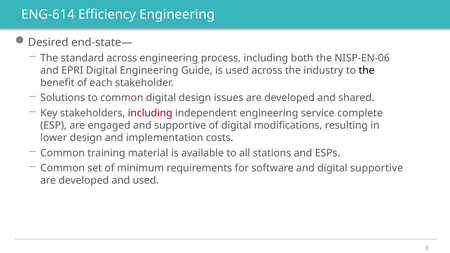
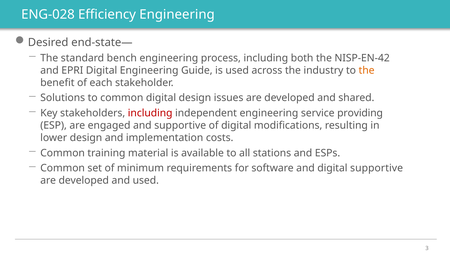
ENG-614: ENG-614 -> ENG-028
standard across: across -> bench
NISP-EN-06: NISP-EN-06 -> NISP-EN-42
the at (367, 70) colour: black -> orange
complete: complete -> providing
